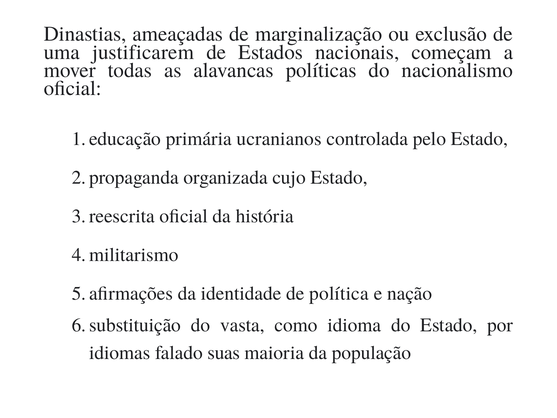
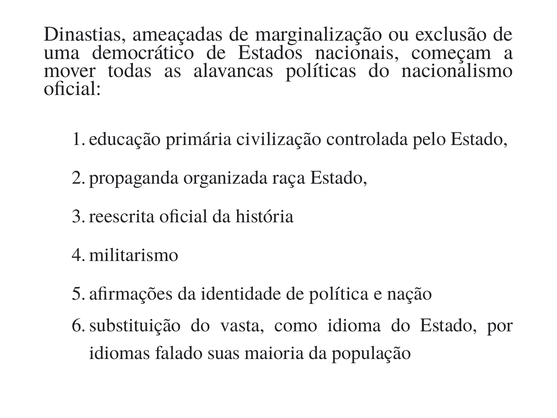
justificarem: justificarem -> democrático
ucranianos: ucranianos -> civilização
cujo: cujo -> raça
